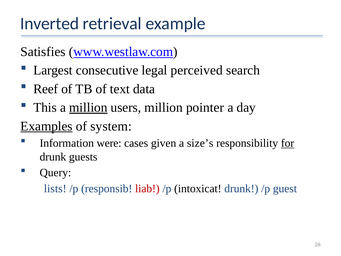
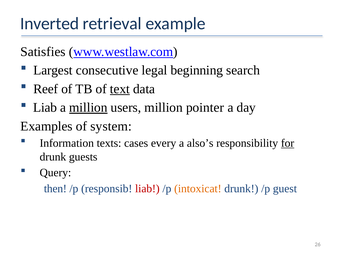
perceived: perceived -> beginning
text underline: none -> present
This at (45, 107): This -> Liab
Examples underline: present -> none
were: were -> texts
given: given -> every
size’s: size’s -> also’s
lists: lists -> then
intoxicat colour: black -> orange
